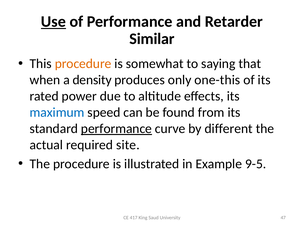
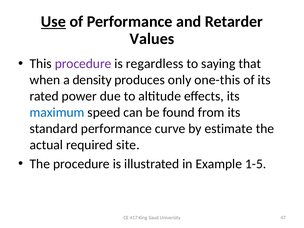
Similar: Similar -> Values
procedure at (83, 64) colour: orange -> purple
somewhat: somewhat -> regardless
performance at (116, 129) underline: present -> none
different: different -> estimate
9-5: 9-5 -> 1-5
